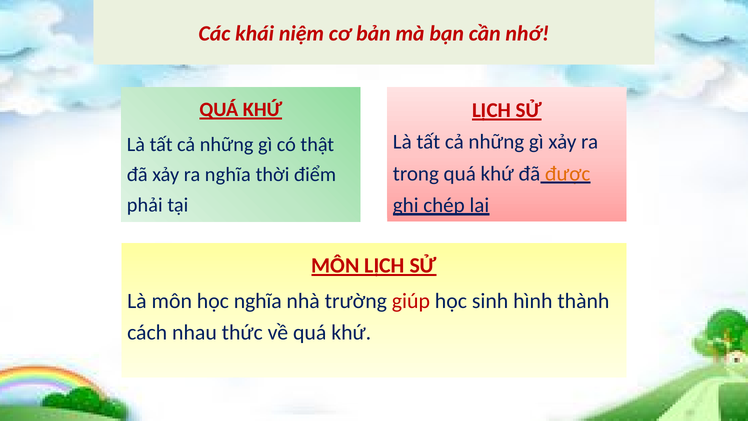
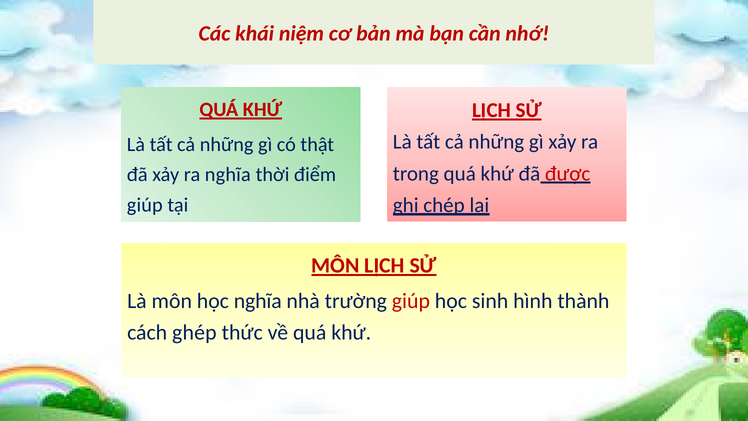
được colour: orange -> red
phải at (145, 205): phải -> giúp
nhau: nhau -> ghép
